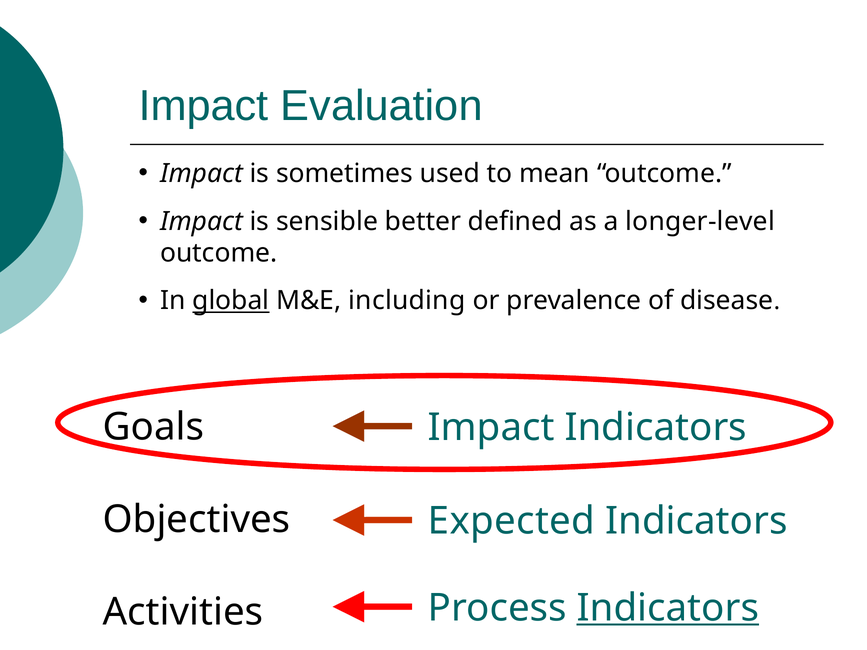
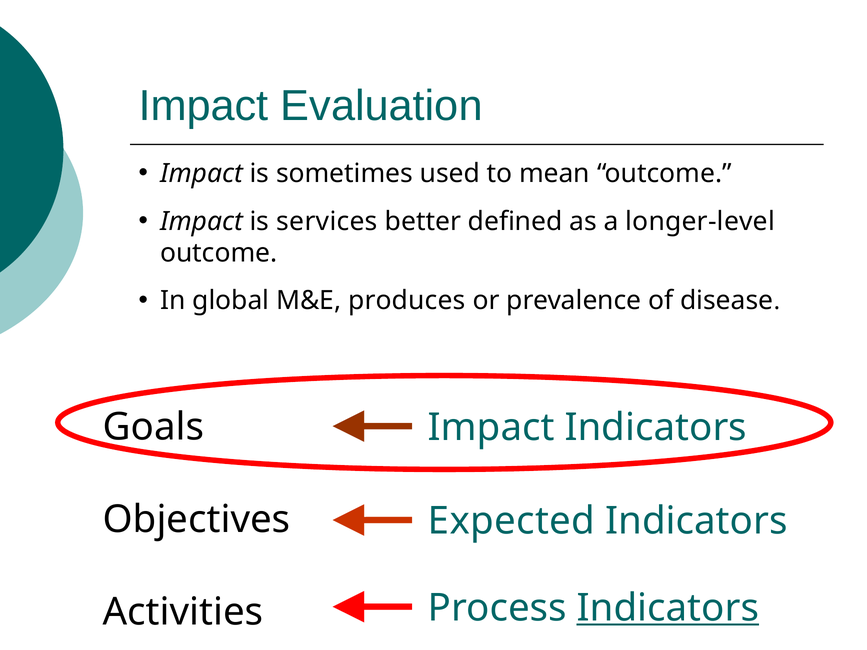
sensible: sensible -> services
global underline: present -> none
including: including -> produces
